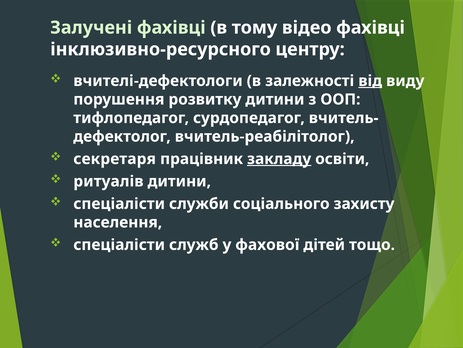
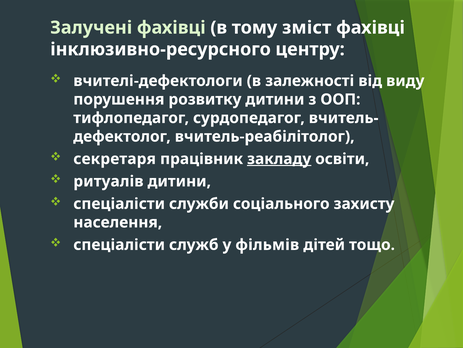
відео: відео -> зміст
від underline: present -> none
фахової: фахової -> фільмів
